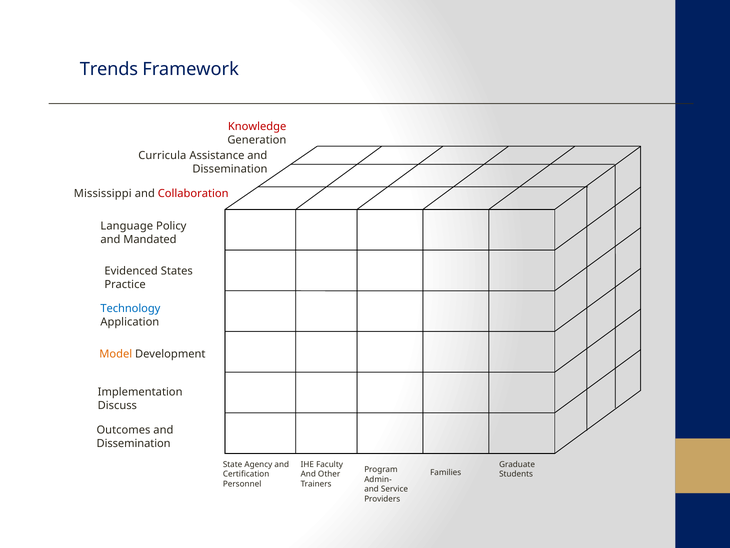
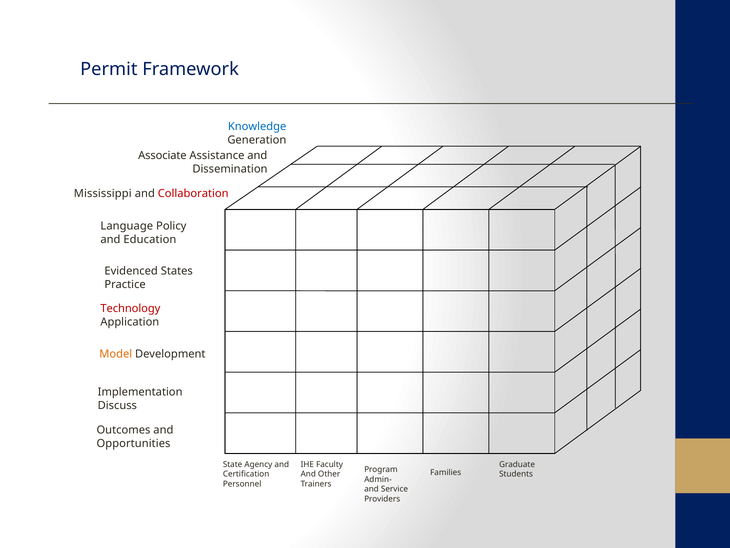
Trends: Trends -> Permit
Knowledge colour: red -> blue
Curricula: Curricula -> Associate
Mandated: Mandated -> Education
Technology colour: blue -> red
Dissemination at (134, 443): Dissemination -> Opportunities
